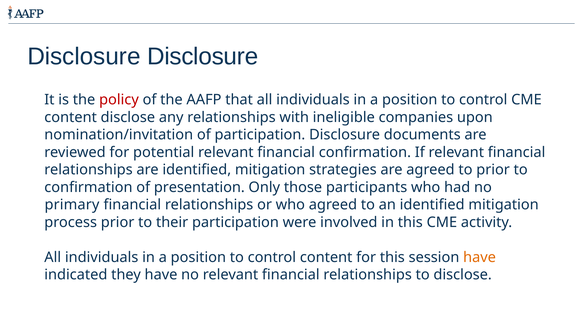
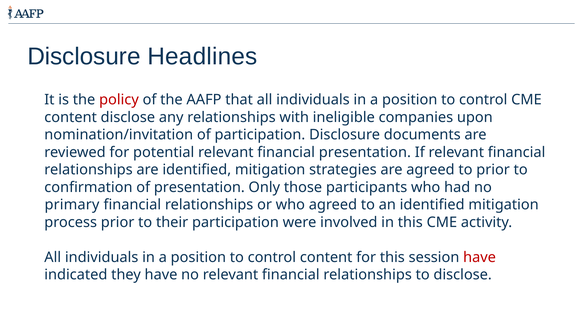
Disclosure Disclosure: Disclosure -> Headlines
financial confirmation: confirmation -> presentation
have at (480, 257) colour: orange -> red
